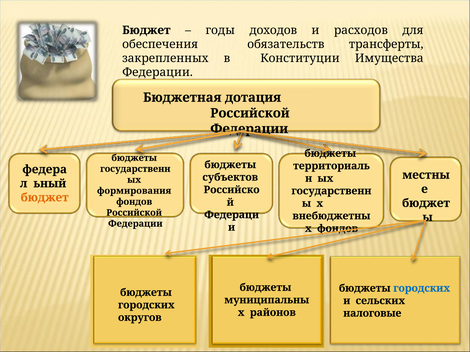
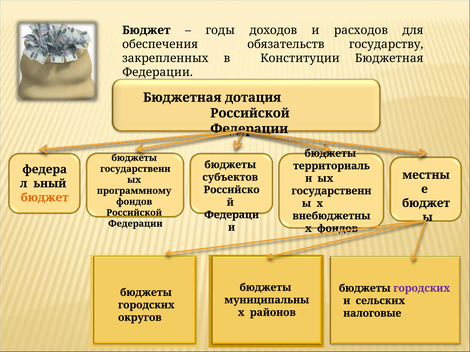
трансферты: трансферты -> государству
Конституции Имущества: Имущества -> Бюджетная
формирования: формирования -> программному
городских at (422, 289) colour: blue -> purple
